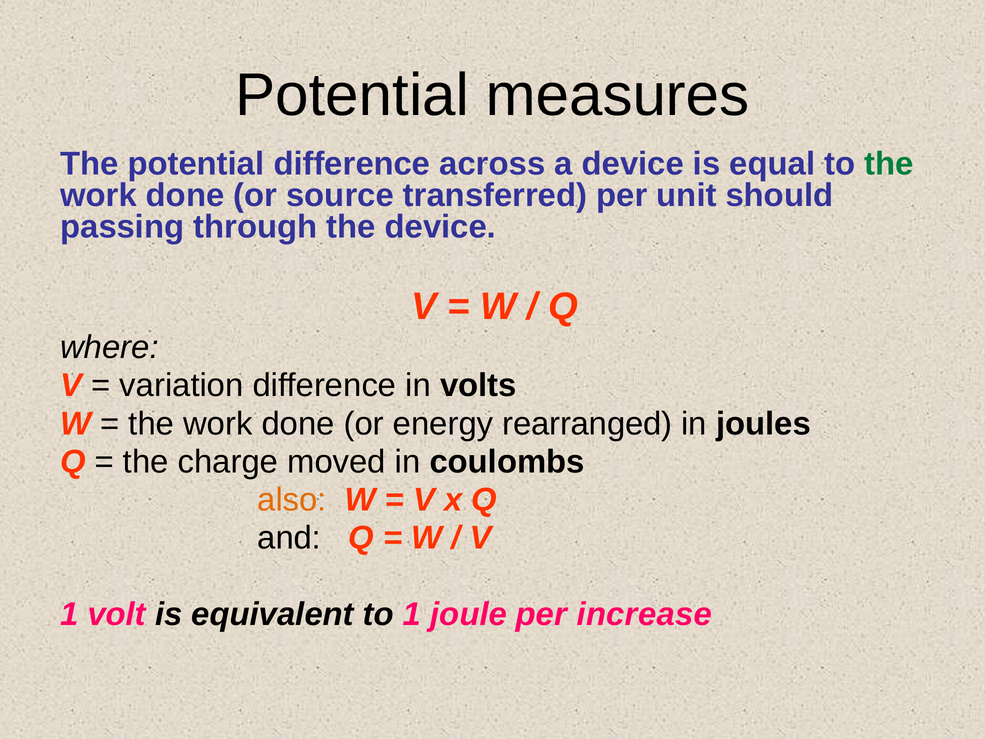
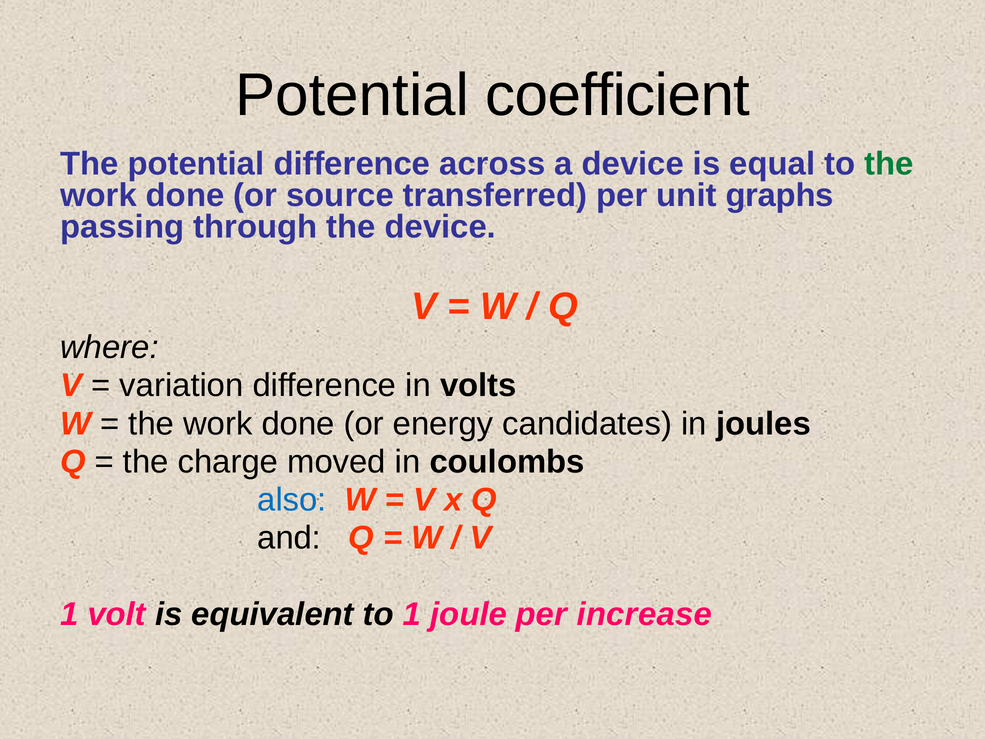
measures: measures -> coefficient
should: should -> graphs
rearranged: rearranged -> candidates
also colour: orange -> blue
